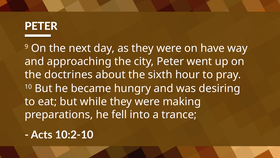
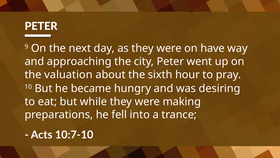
doctrines: doctrines -> valuation
10:2-10: 10:2-10 -> 10:7-10
